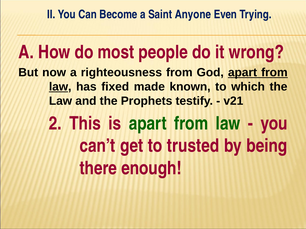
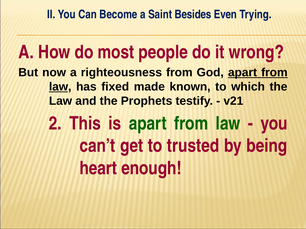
Anyone: Anyone -> Besides
there: there -> heart
